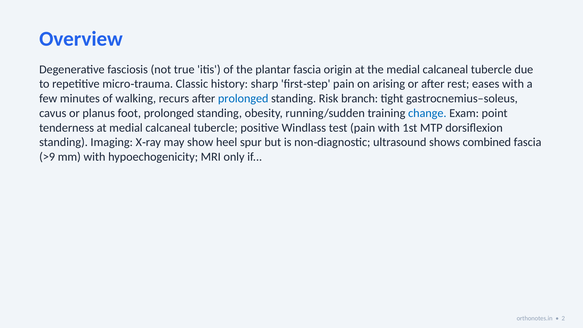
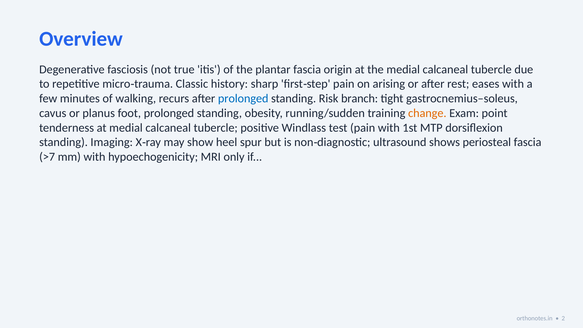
change colour: blue -> orange
combined: combined -> periosteal
>9: >9 -> >7
